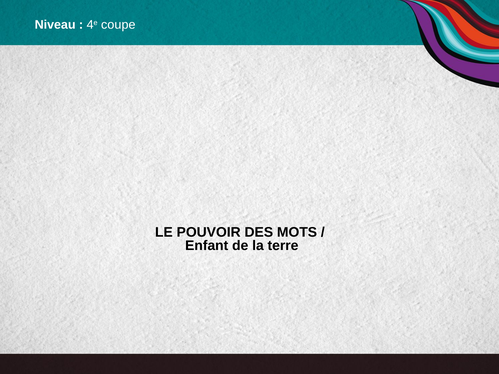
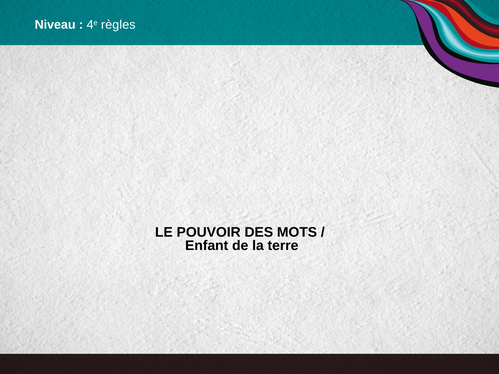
coupe: coupe -> règles
